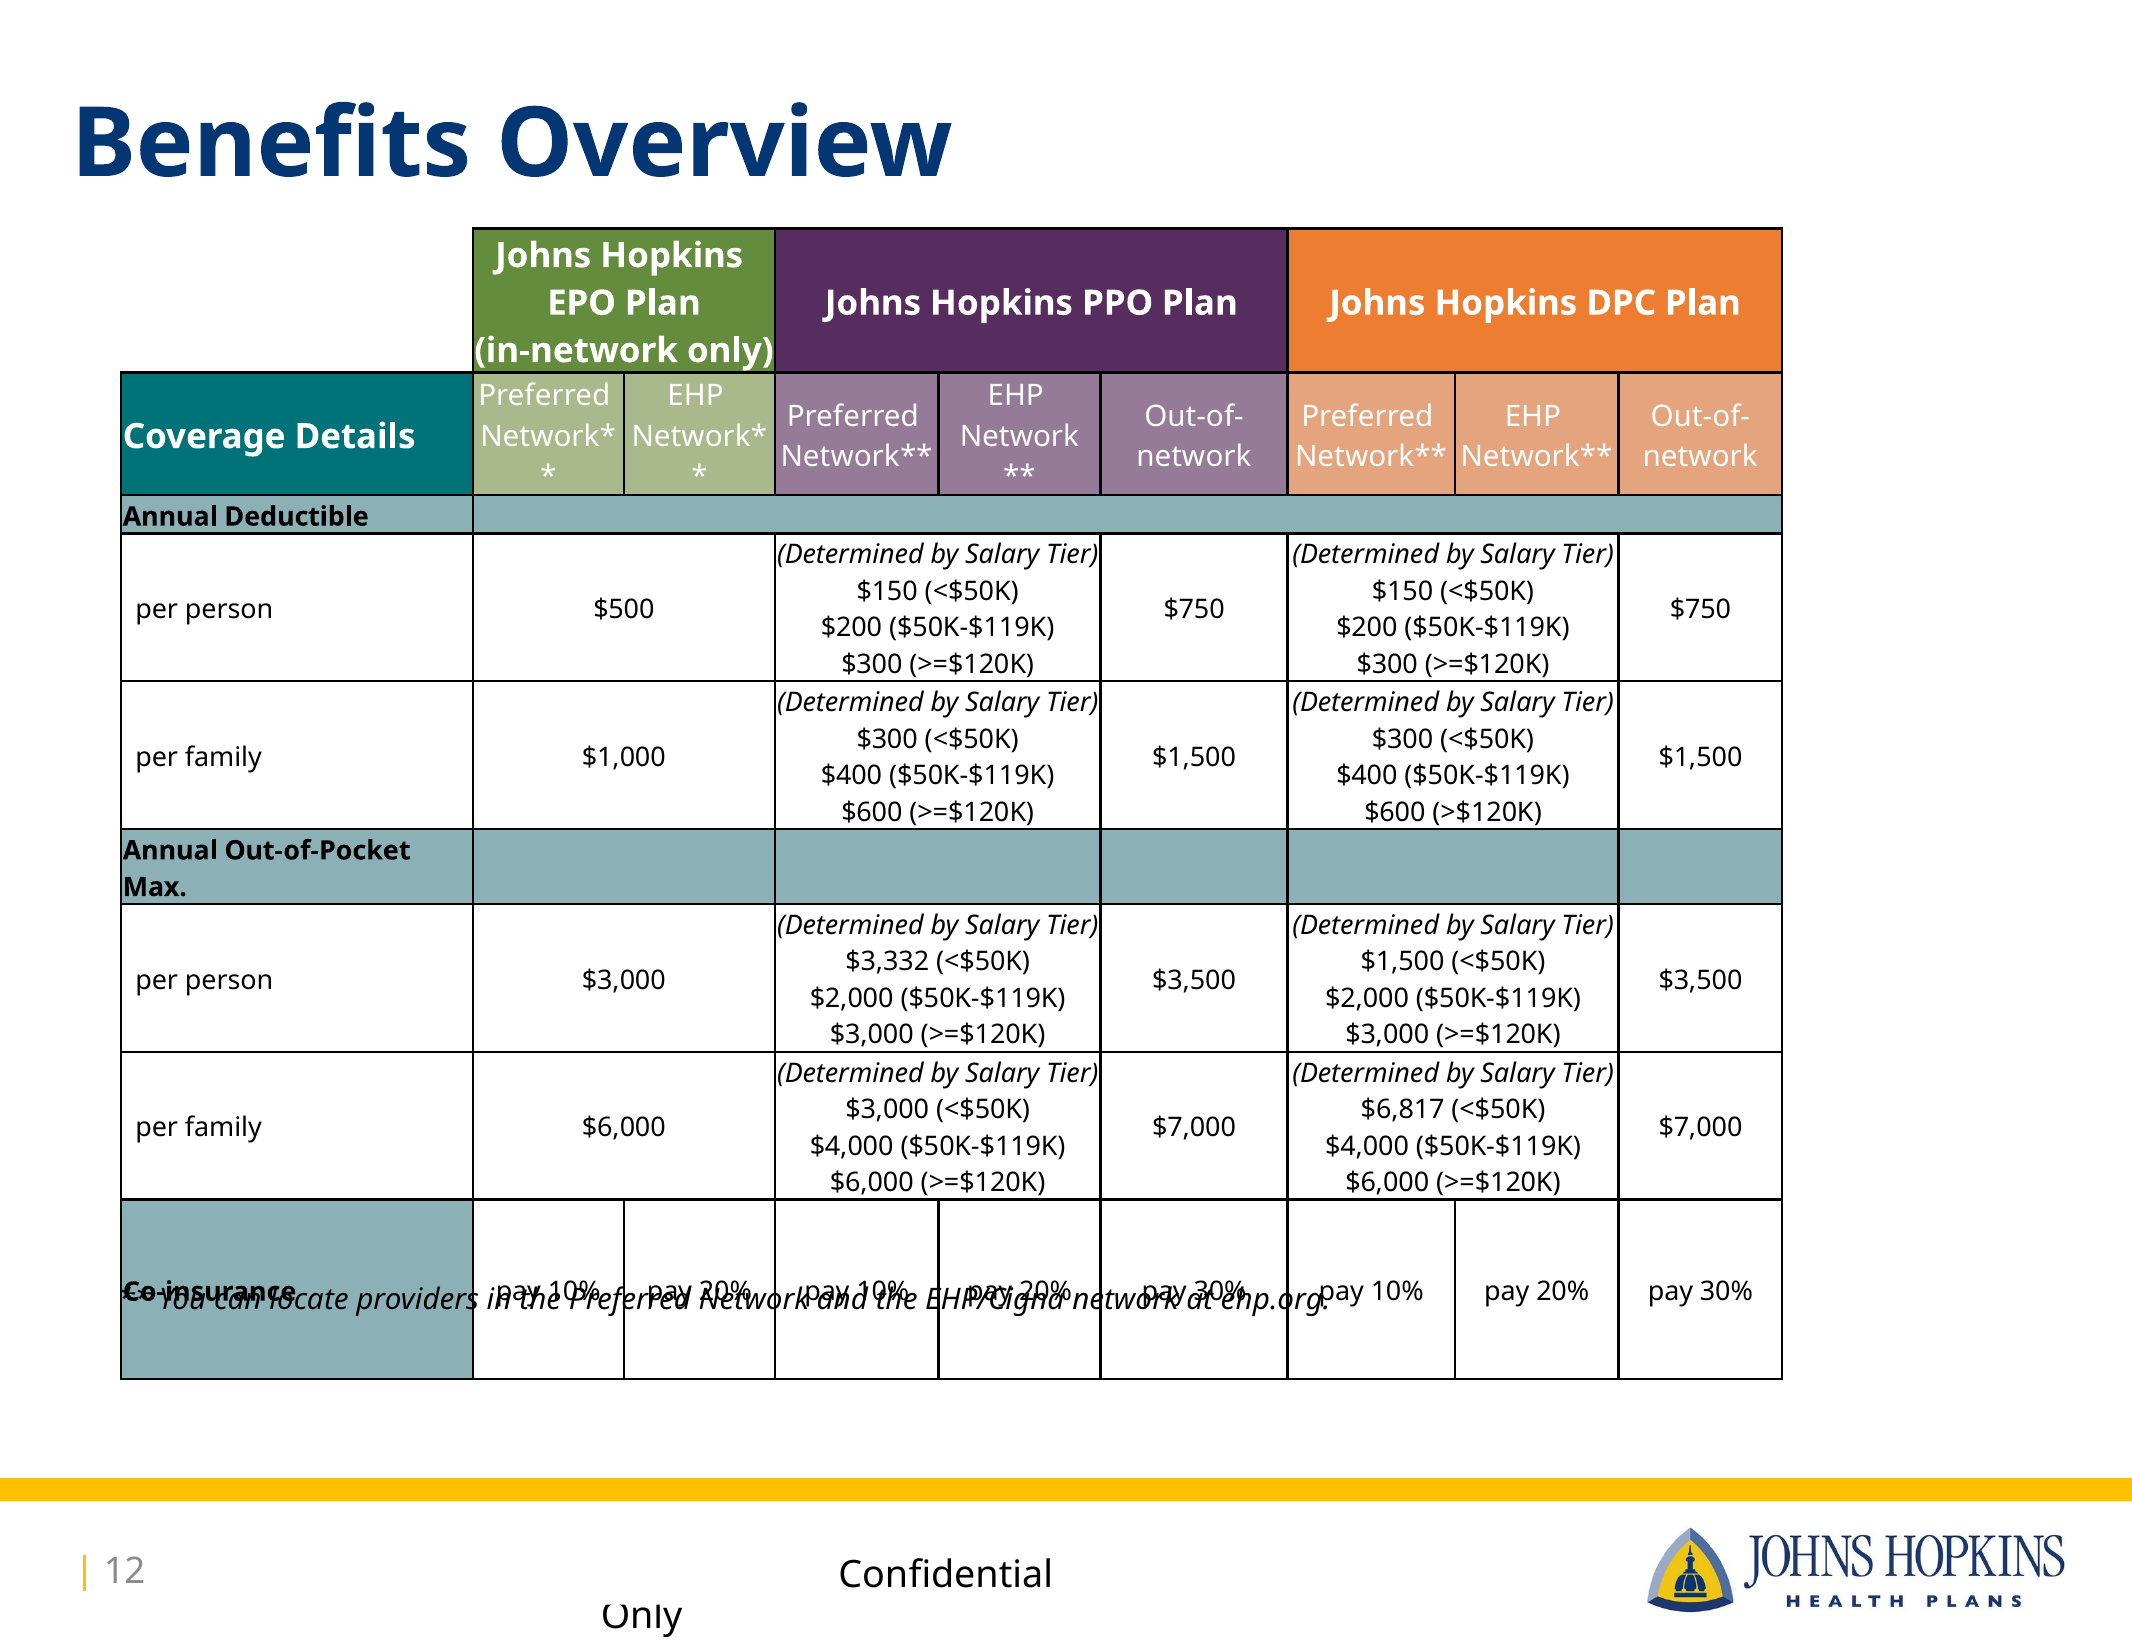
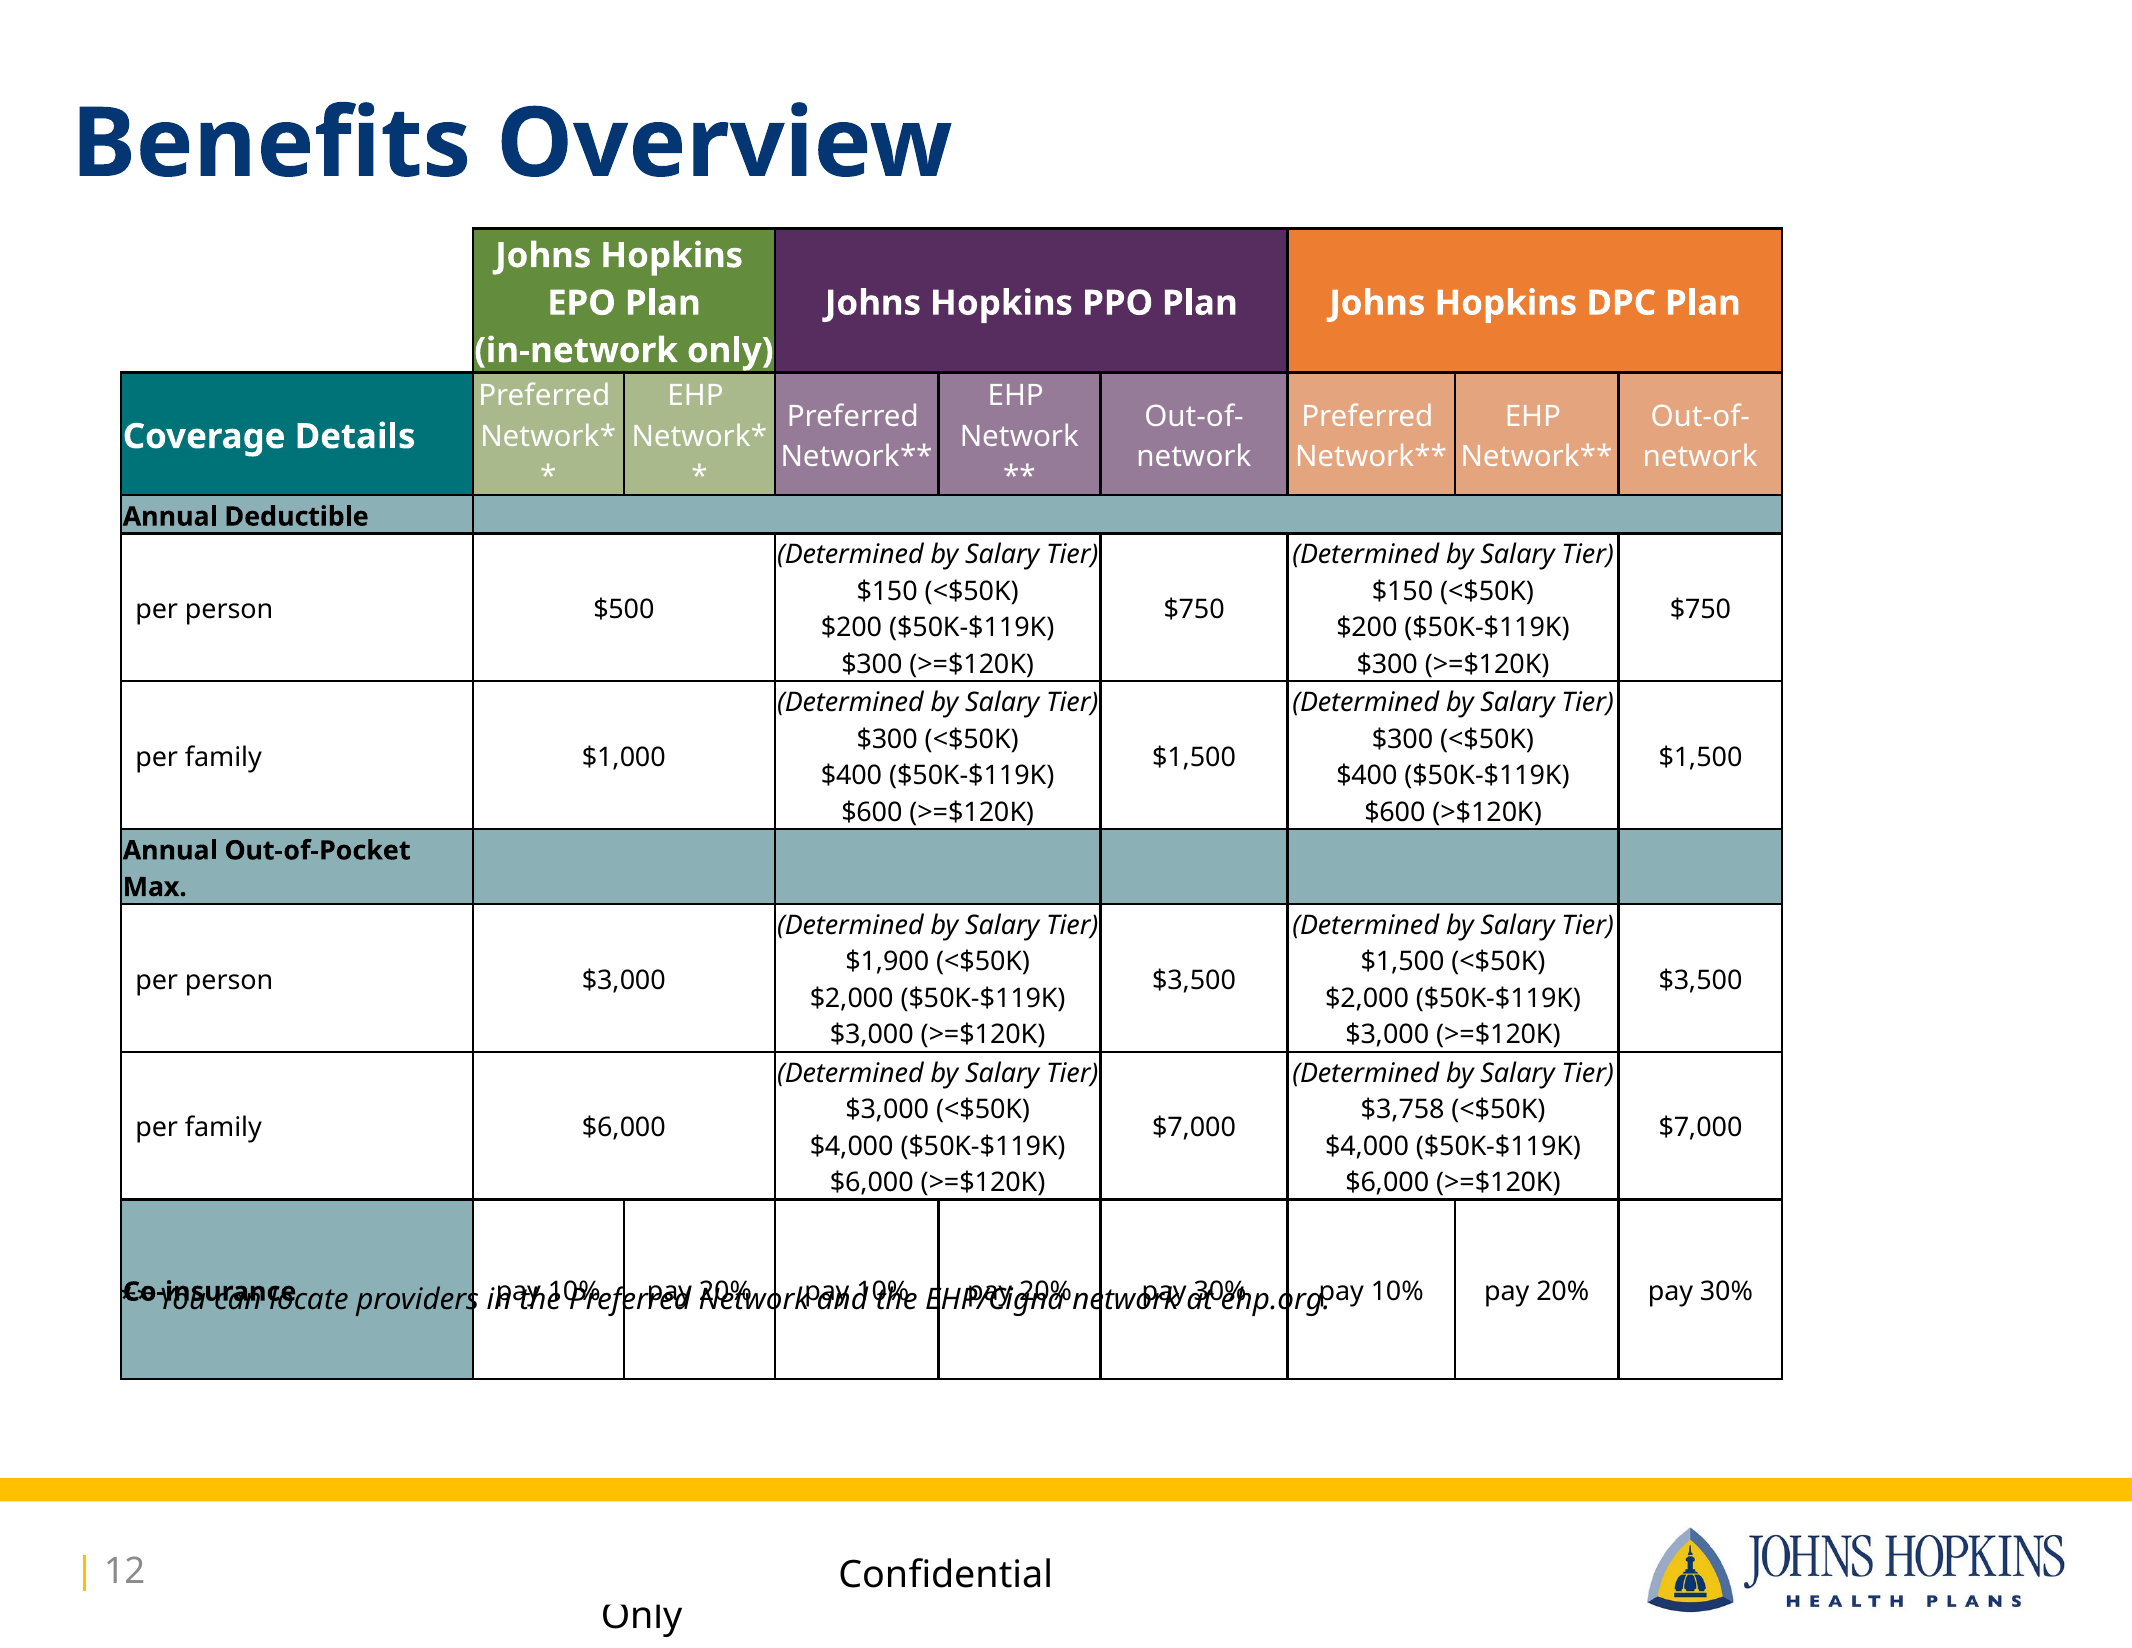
$3,332: $3,332 -> $1,900
$6,817: $6,817 -> $3,758
